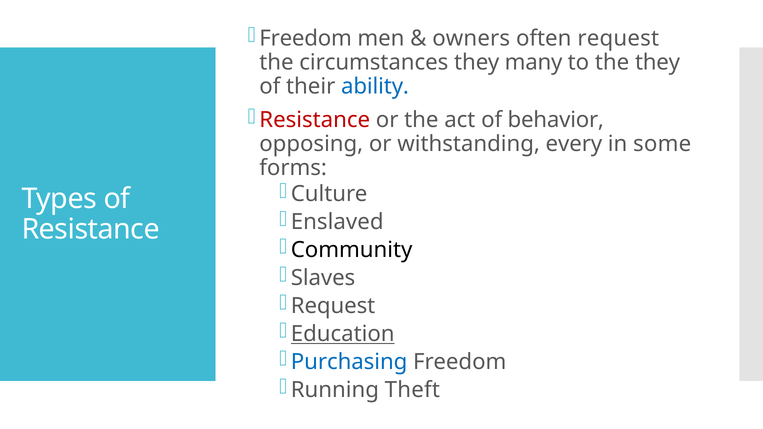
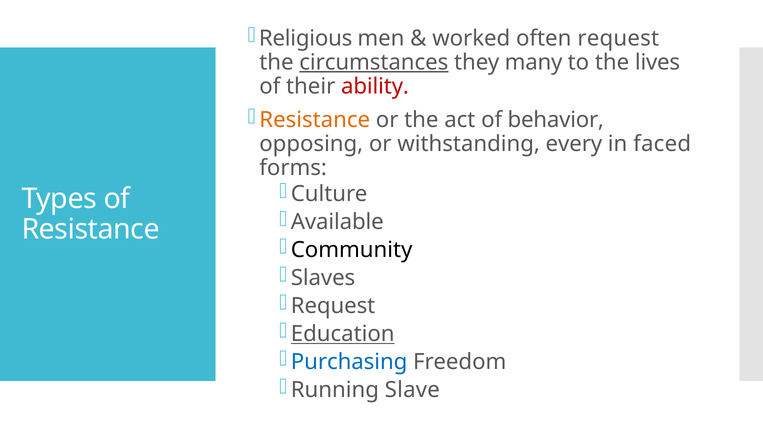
Freedom at (306, 38): Freedom -> Religious
owners: owners -> worked
circumstances underline: none -> present
the they: they -> lives
ability colour: blue -> red
Resistance at (315, 120) colour: red -> orange
some: some -> faced
Enslaved: Enslaved -> Available
Theft: Theft -> Slave
